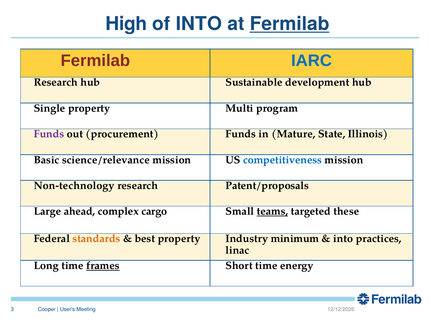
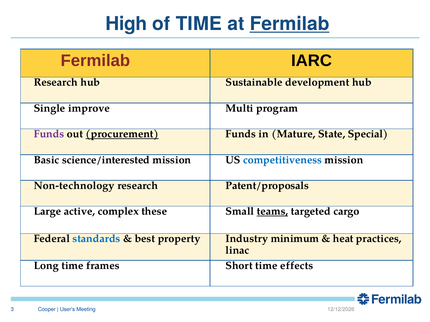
of INTO: INTO -> TIME
IARC colour: blue -> black
Single property: property -> improve
procurement underline: none -> present
Illinois: Illinois -> Special
science/relevance: science/relevance -> science/interested
ahead: ahead -> active
cargo: cargo -> these
these: these -> cargo
standards colour: orange -> blue
into at (343, 239): into -> heat
frames underline: present -> none
energy: energy -> effects
